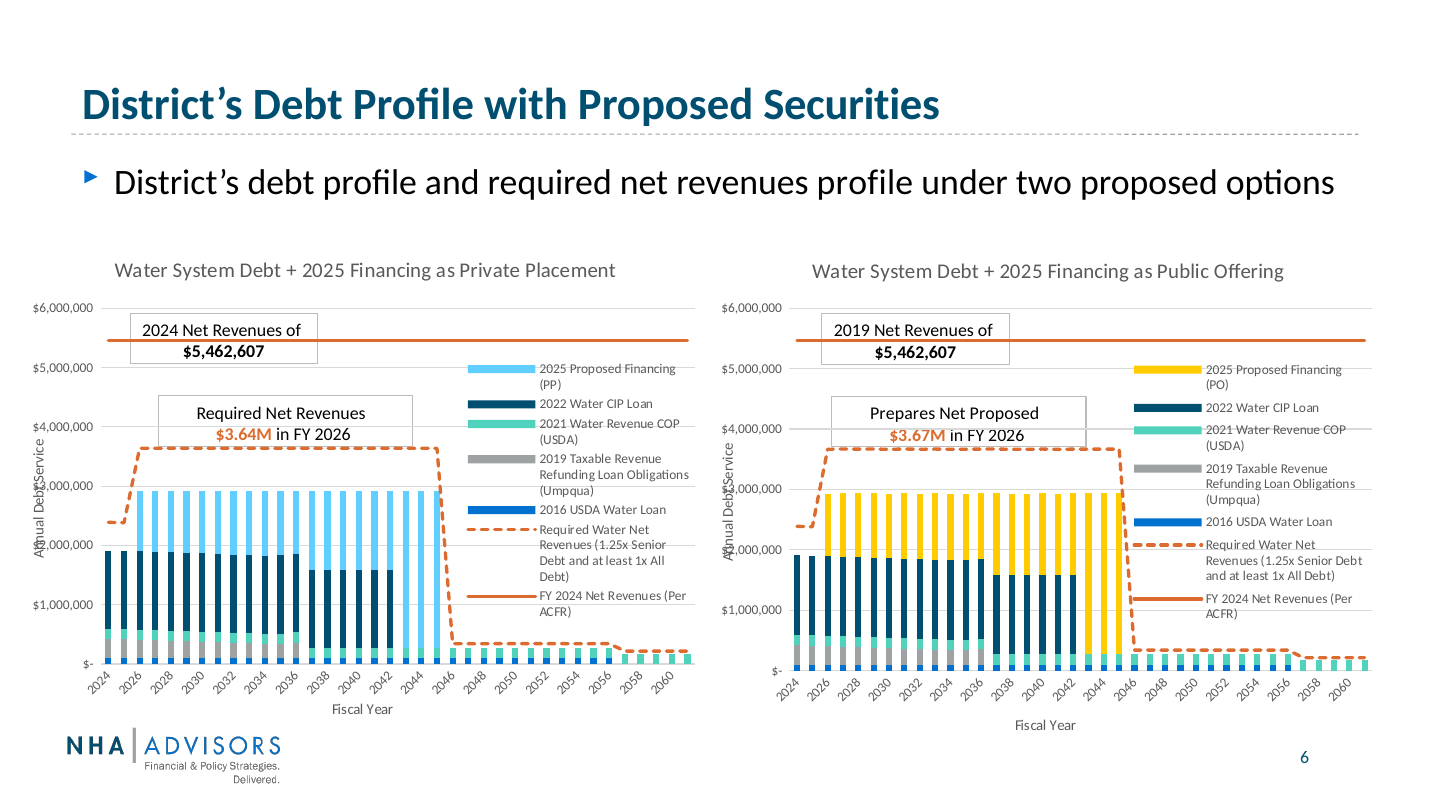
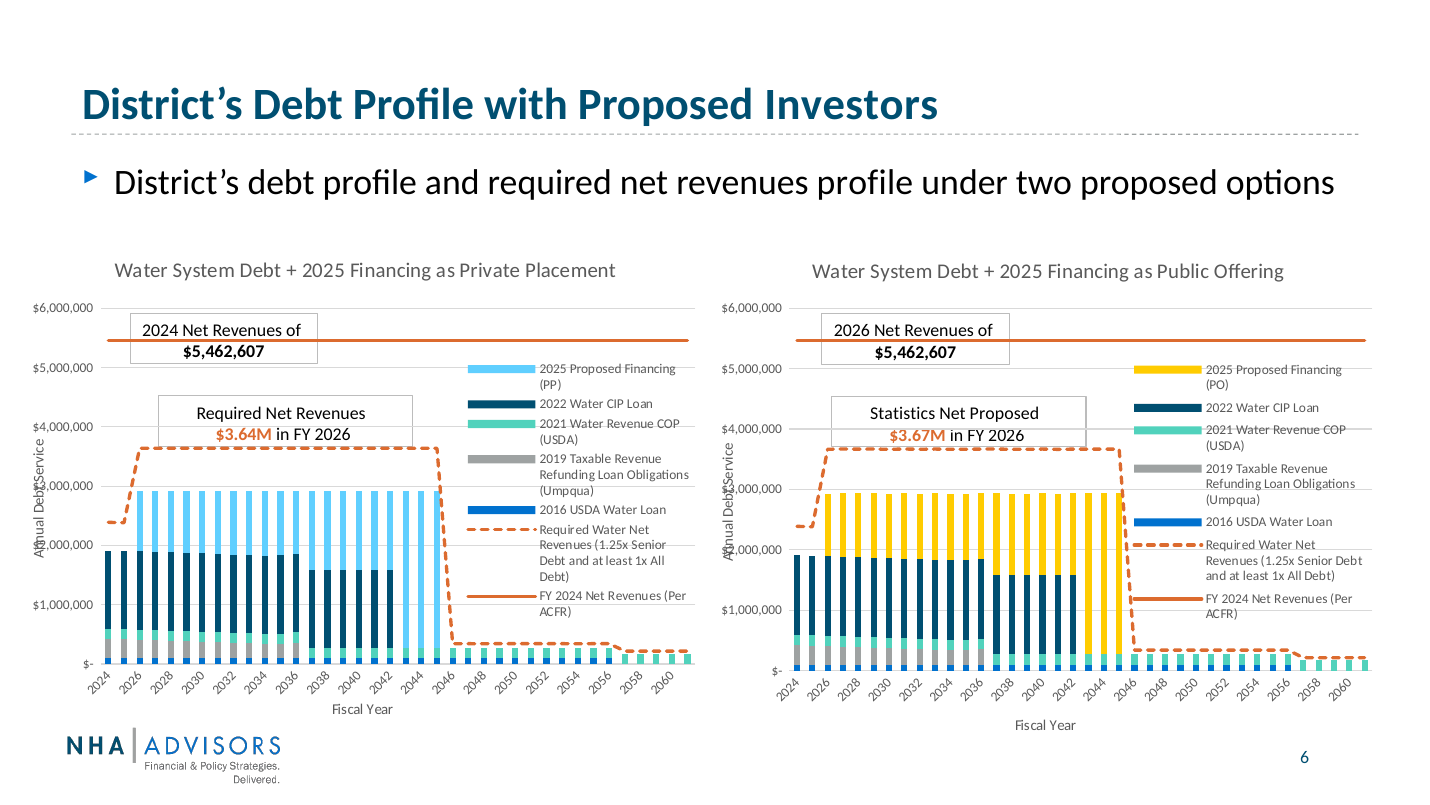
Securities: Securities -> Investors
2019 at (852, 331): 2019 -> 2026
Prepares: Prepares -> Statistics
